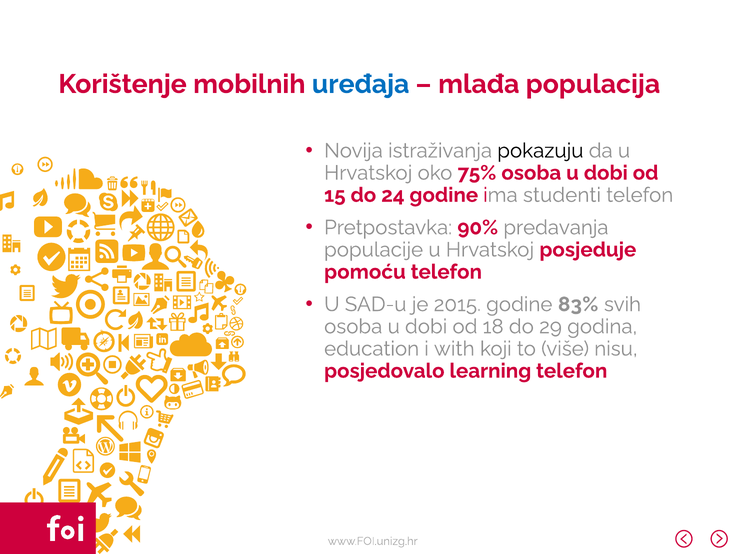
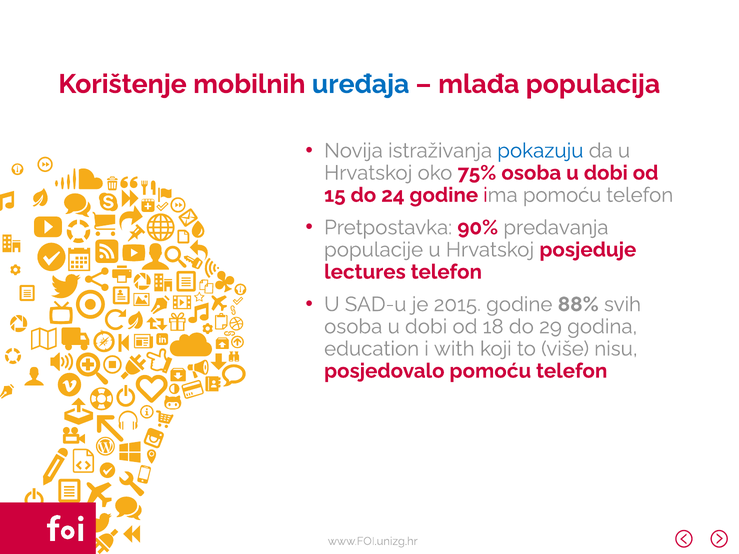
pokazuju colour: black -> blue
ima studenti: studenti -> pomoću
pomoću: pomoću -> lectures
83%: 83% -> 88%
posjedovalo learning: learning -> pomoću
